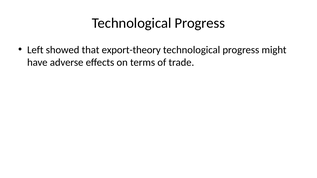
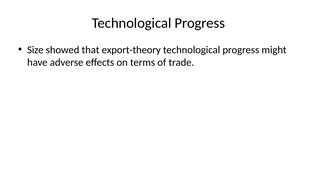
Left: Left -> Size
